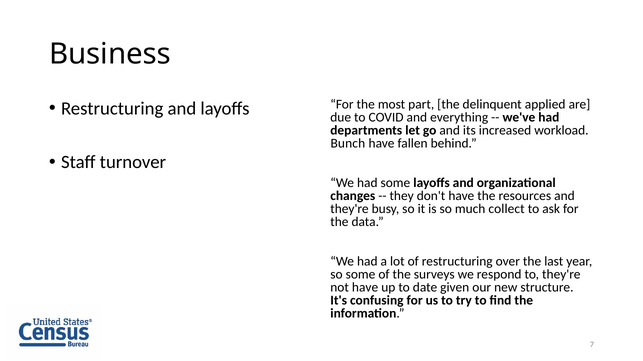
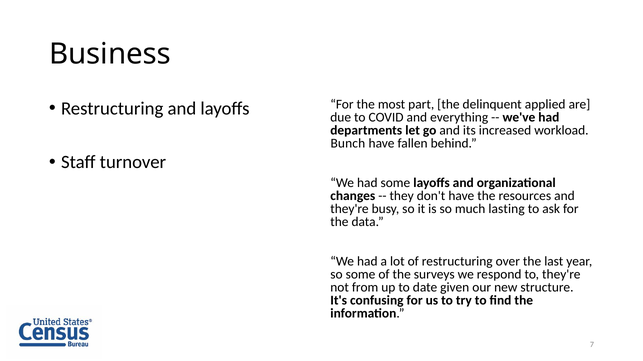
collect: collect -> lasting
not have: have -> from
